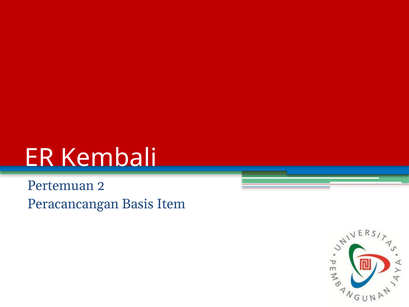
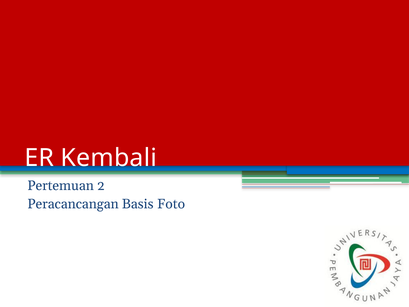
Item: Item -> Foto
